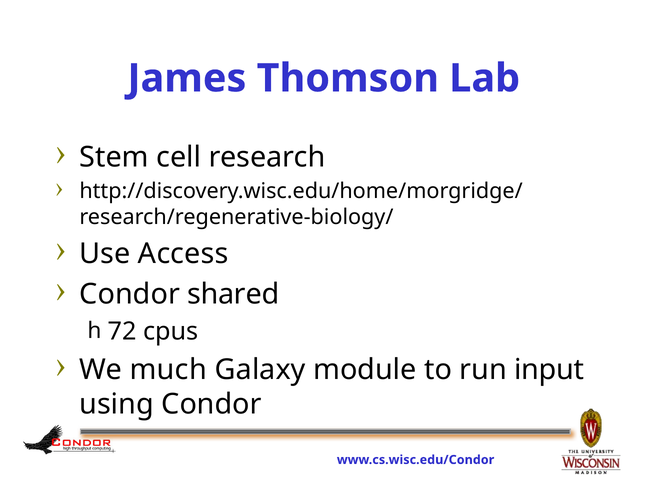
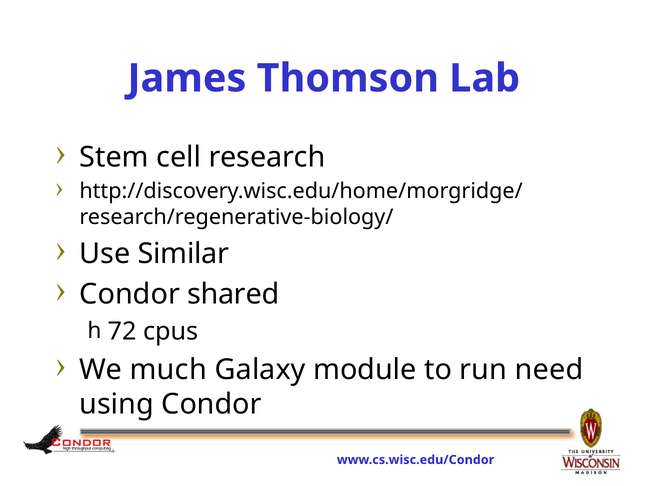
Access: Access -> Similar
input: input -> need
